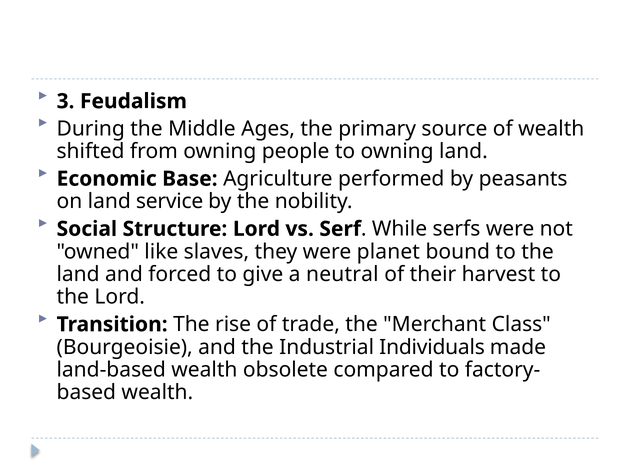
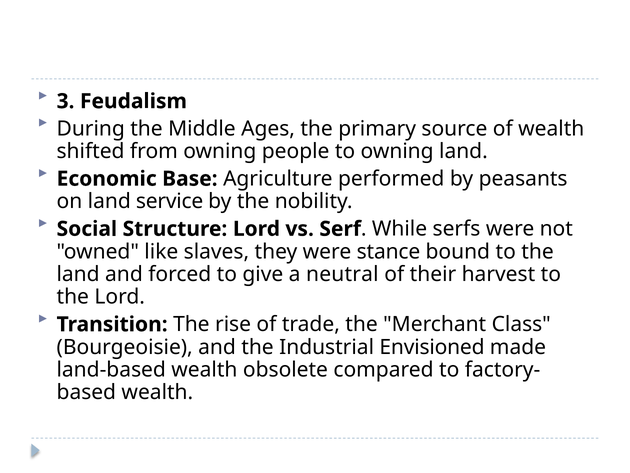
planet: planet -> stance
Individuals: Individuals -> Envisioned
